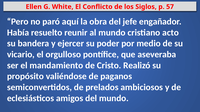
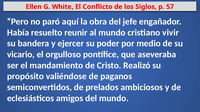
acto: acto -> vivir
